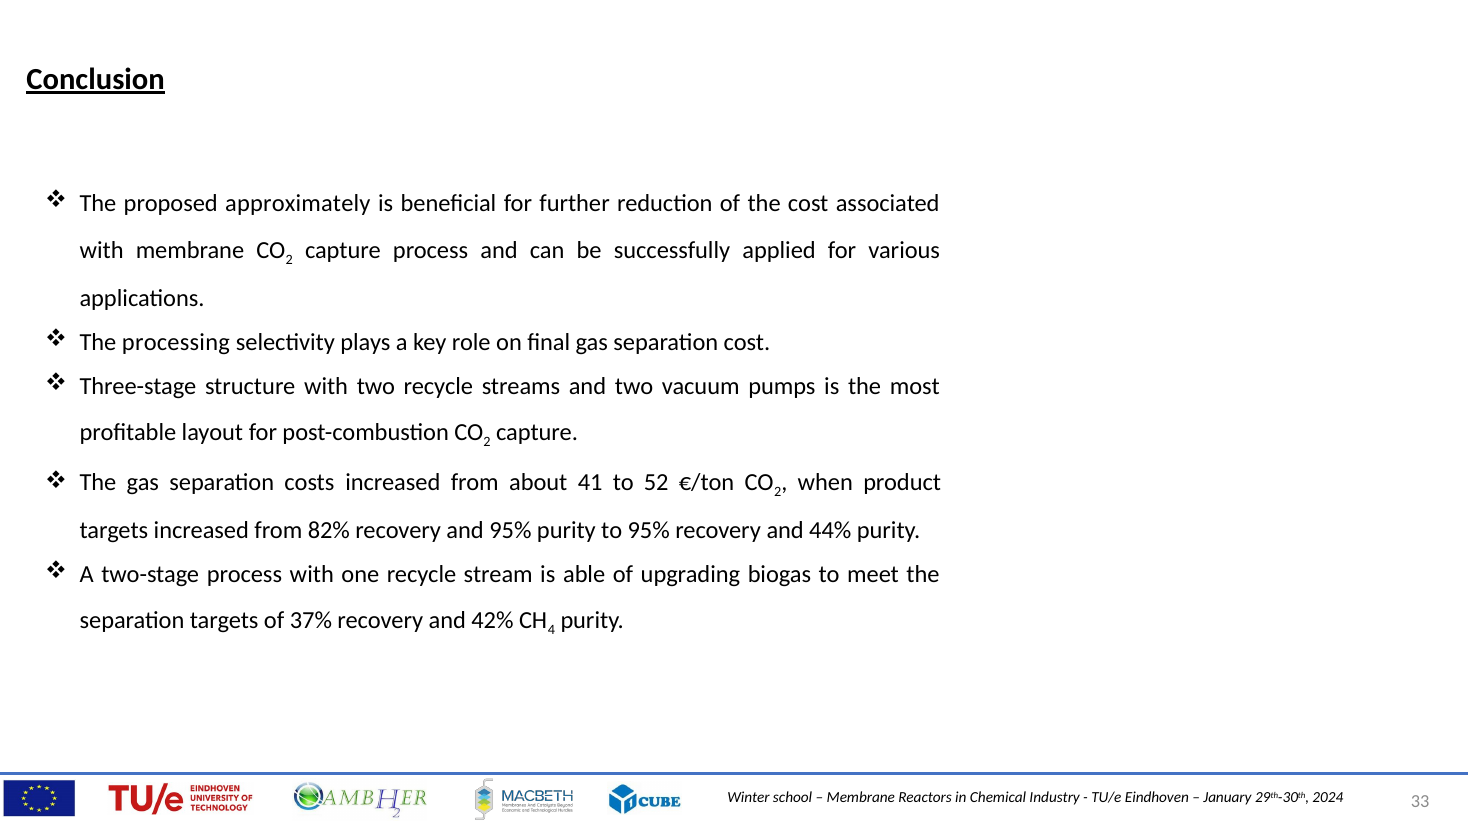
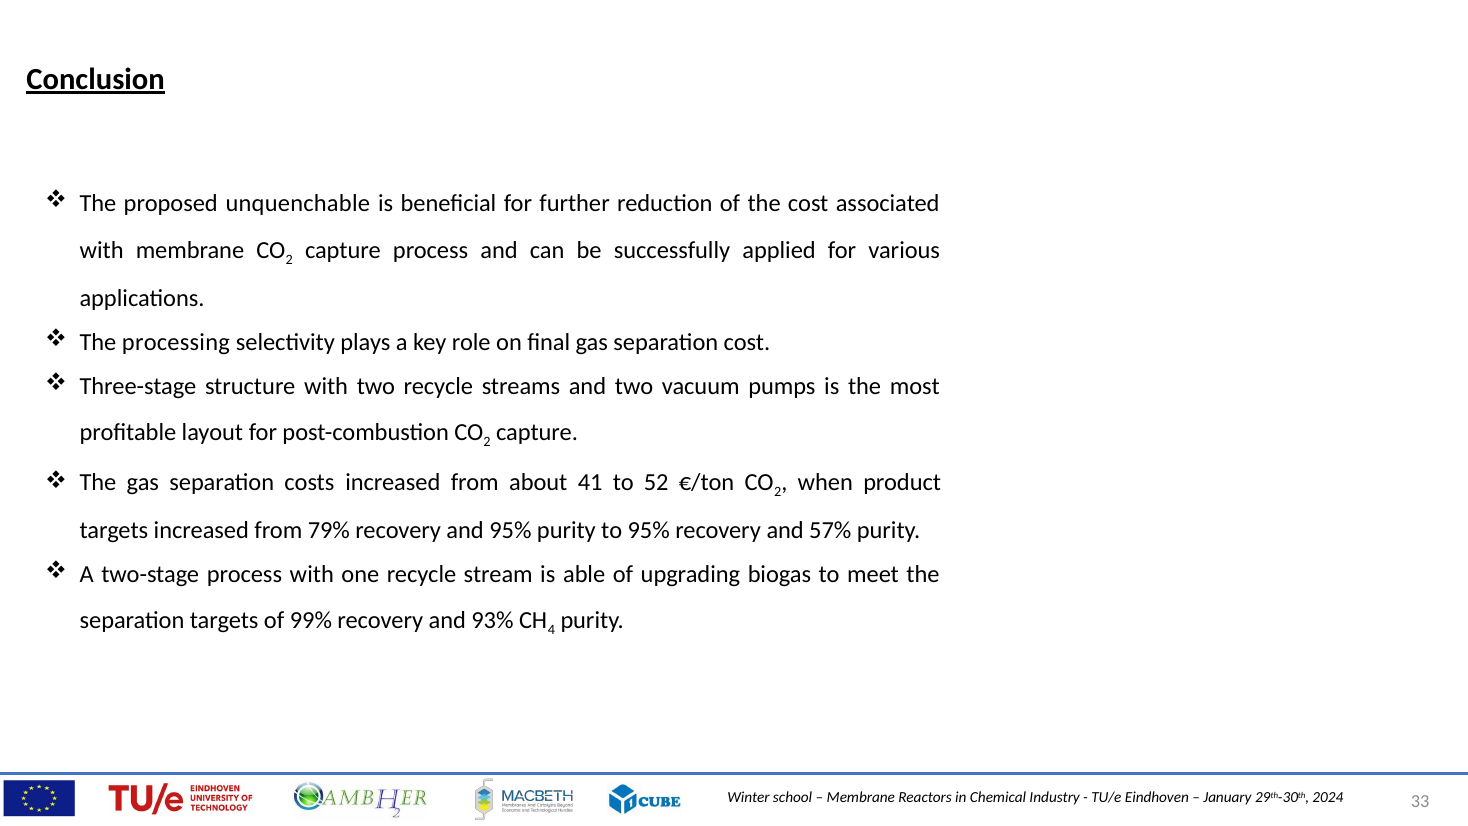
approximately: approximately -> unquenchable
82%: 82% -> 79%
44%: 44% -> 57%
37%: 37% -> 99%
42%: 42% -> 93%
